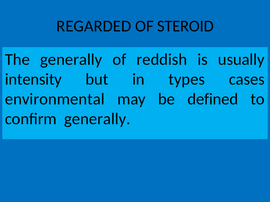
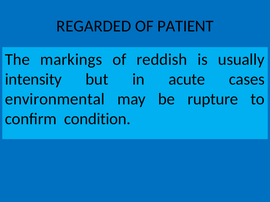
STEROID: STEROID -> PATIENT
The generally: generally -> markings
types: types -> acute
defined: defined -> rupture
confirm generally: generally -> condition
